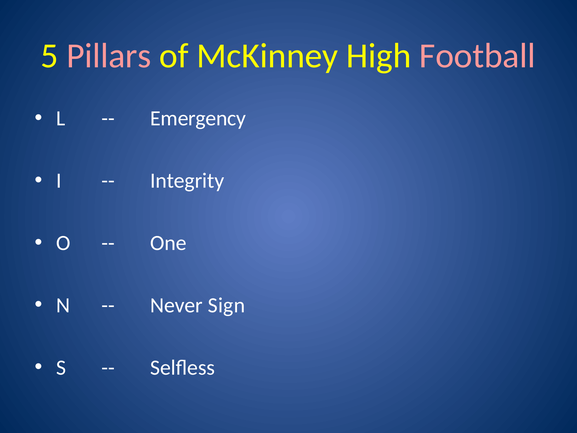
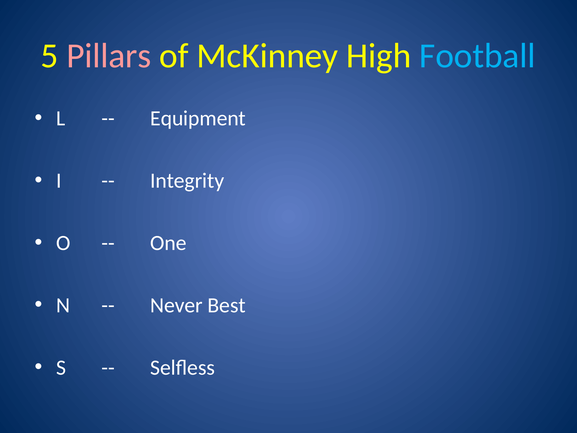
Football colour: pink -> light blue
Emergency: Emergency -> Equipment
Sign: Sign -> Best
